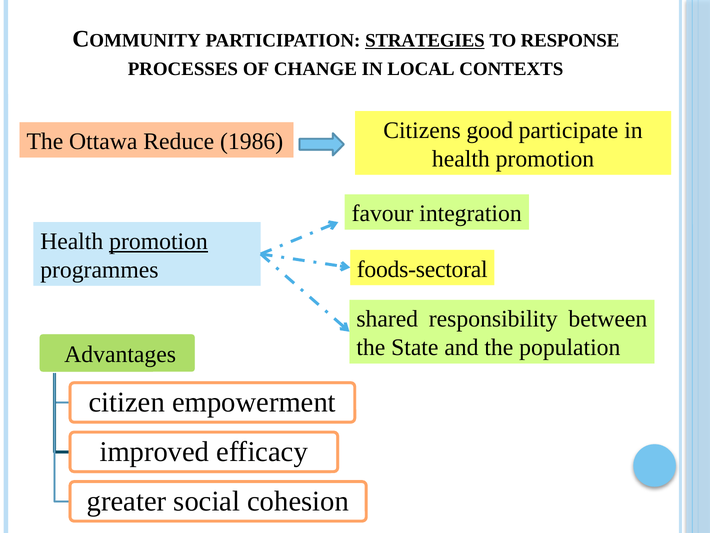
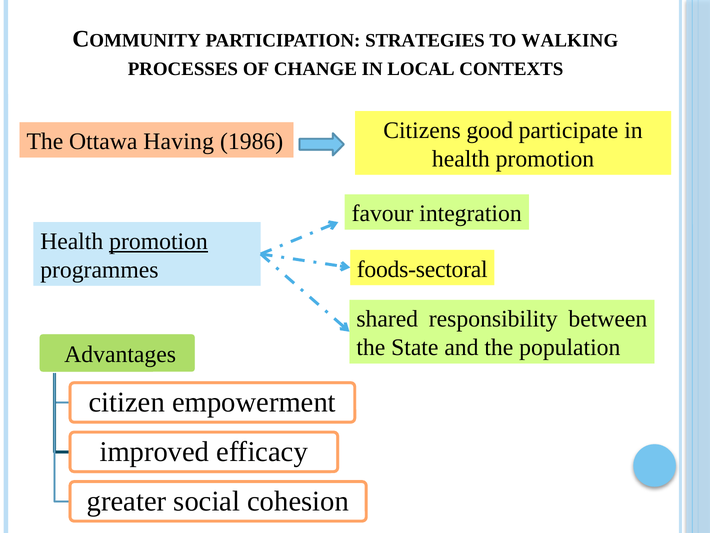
STRATEGIES underline: present -> none
RESPONSE: RESPONSE -> WALKING
Reduce: Reduce -> Having
